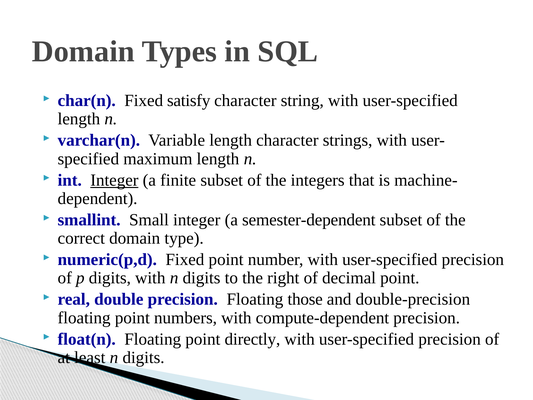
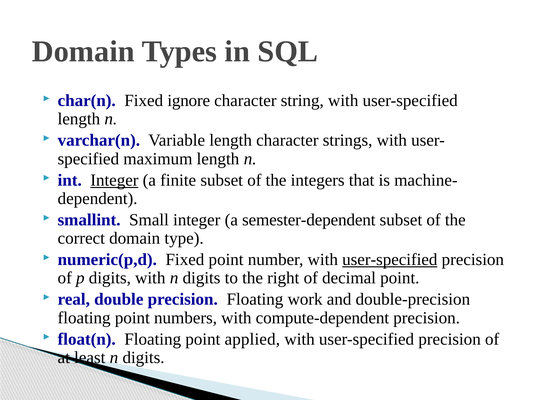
satisfy: satisfy -> ignore
user-specified at (390, 259) underline: none -> present
those: those -> work
directly: directly -> applied
